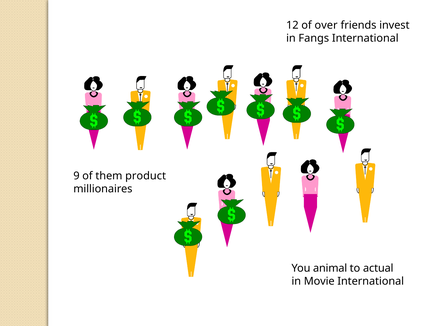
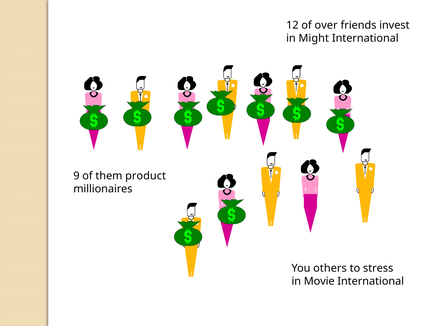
Fangs: Fangs -> Might
animal: animal -> others
actual: actual -> stress
